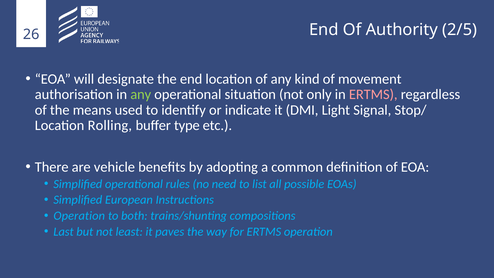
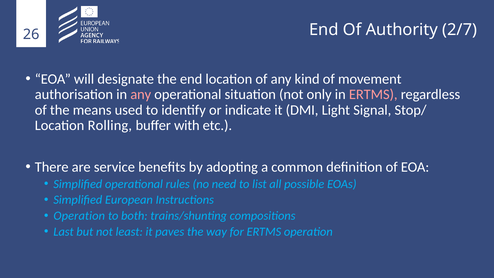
2/5: 2/5 -> 2/7
any at (141, 94) colour: light green -> pink
type: type -> with
vehicle: vehicle -> service
